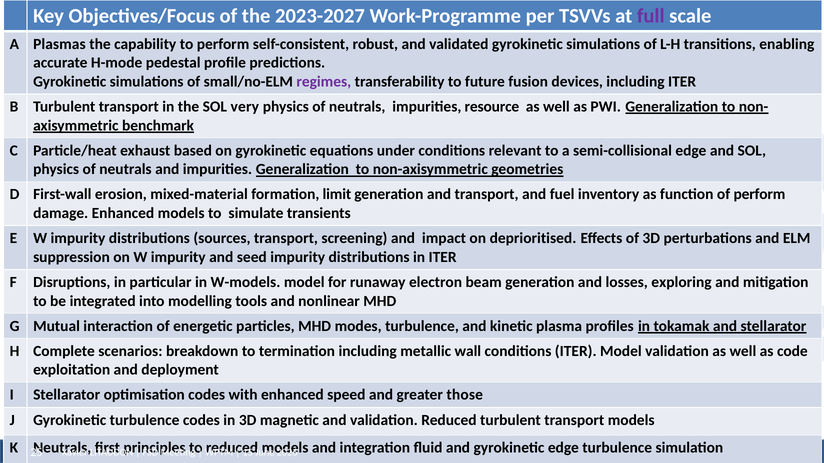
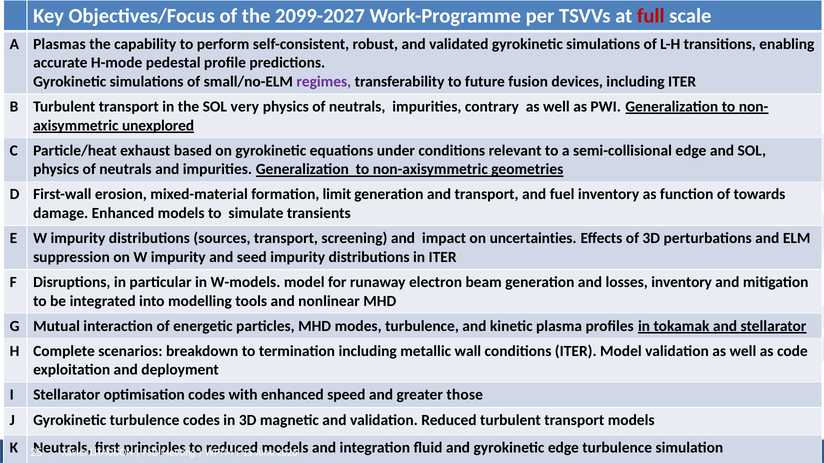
2023-2027: 2023-2027 -> 2099-2027
full colour: purple -> red
resource: resource -> contrary
benchmark: benchmark -> unexplored
of perform: perform -> towards
deprioritised: deprioritised -> uncertainties
losses exploring: exploring -> inventory
